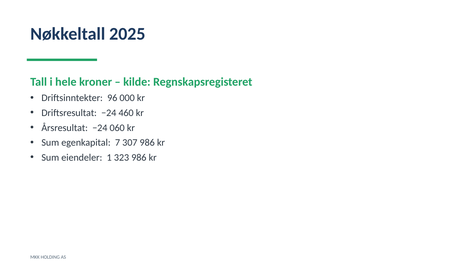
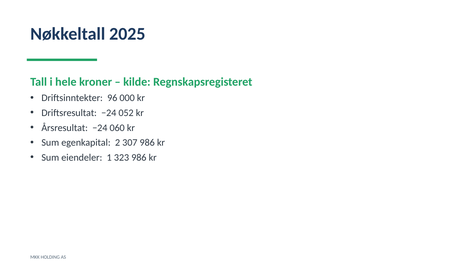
460: 460 -> 052
7: 7 -> 2
